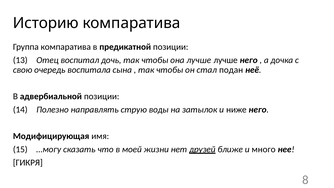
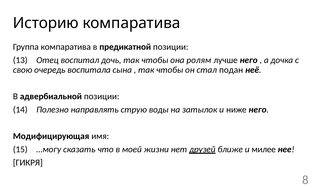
она лучше: лучше -> ролям
много: много -> милее
